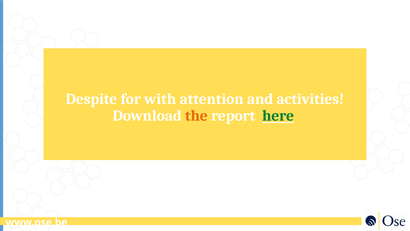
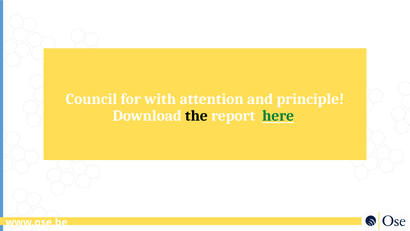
Despite: Despite -> Council
activities: activities -> principle
the colour: orange -> black
